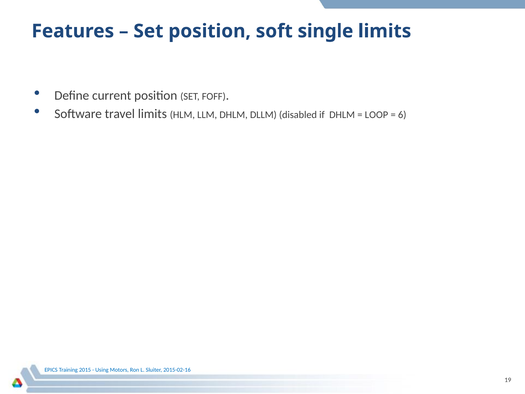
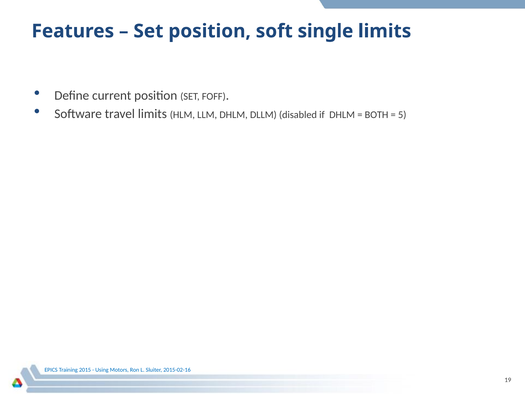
LOOP: LOOP -> BOTH
6: 6 -> 5
